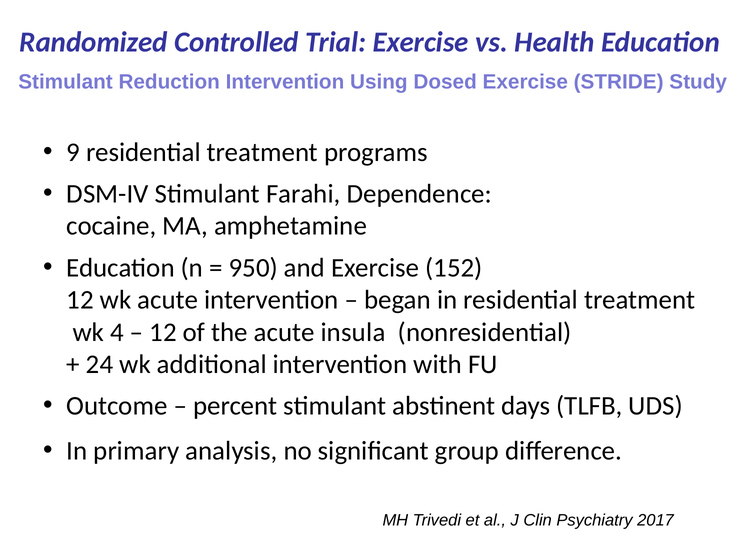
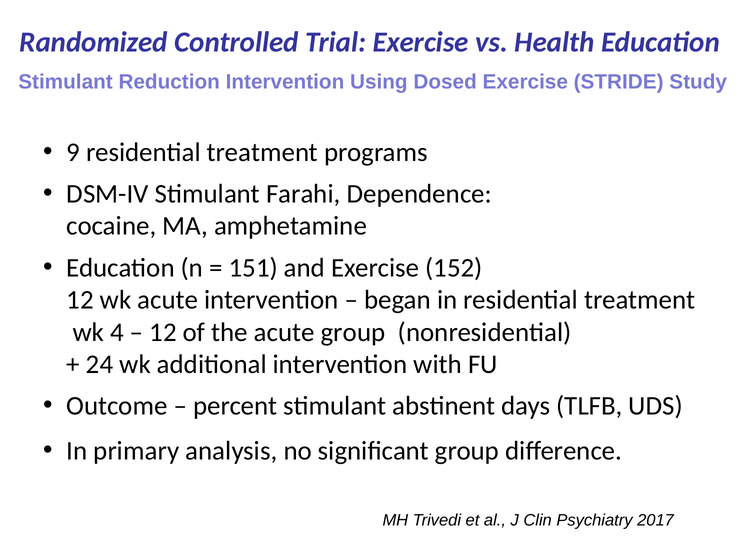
950: 950 -> 151
acute insula: insula -> group
